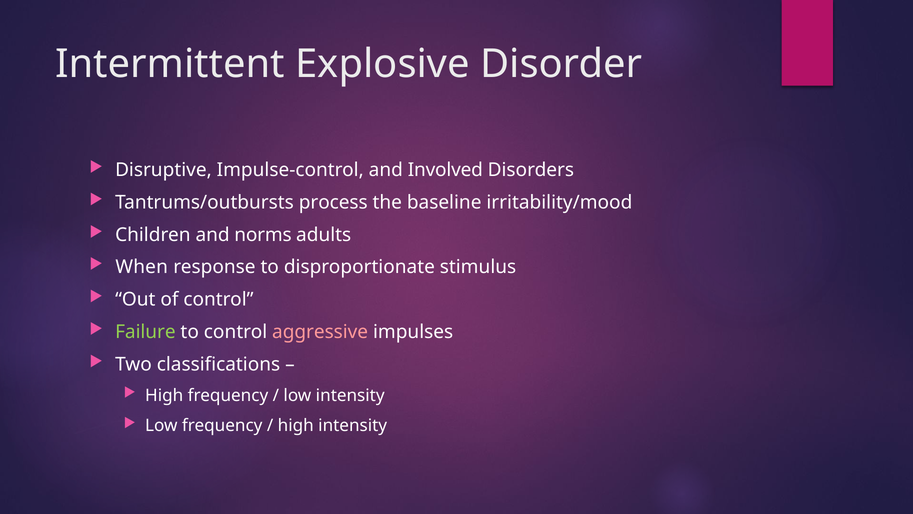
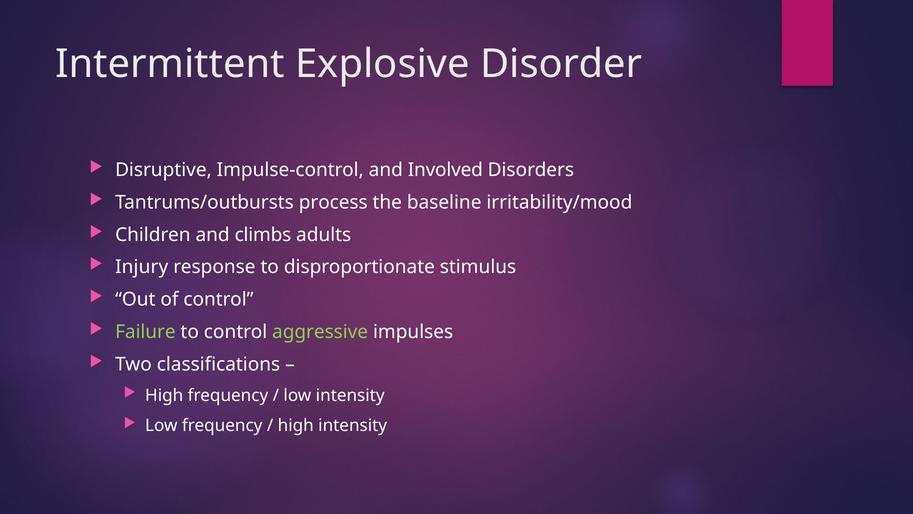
norms: norms -> climbs
When: When -> Injury
aggressive colour: pink -> light green
